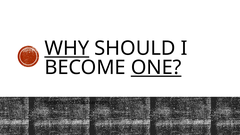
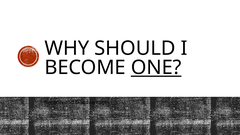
WHY underline: present -> none
